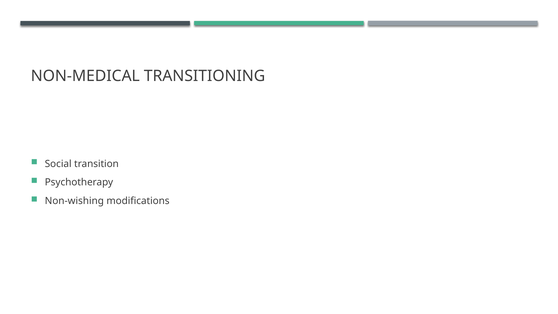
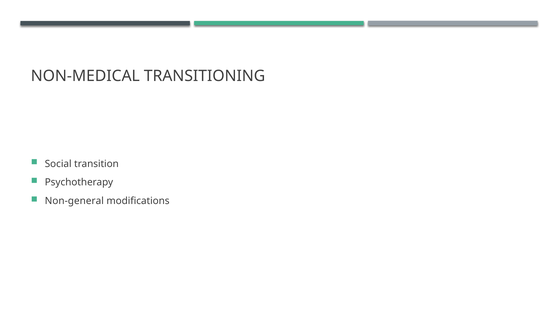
Non-wishing: Non-wishing -> Non-general
